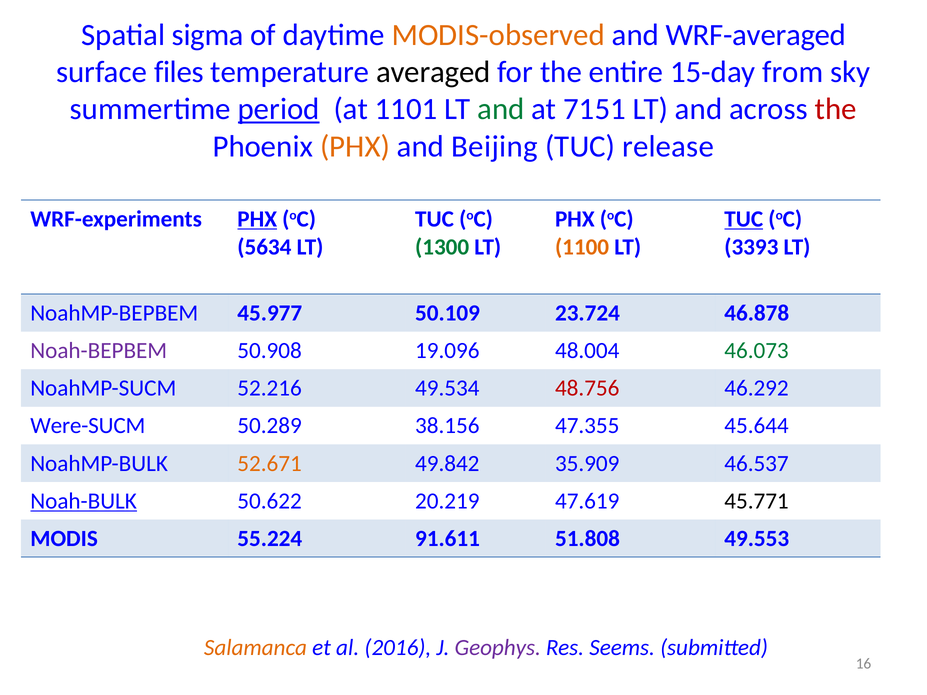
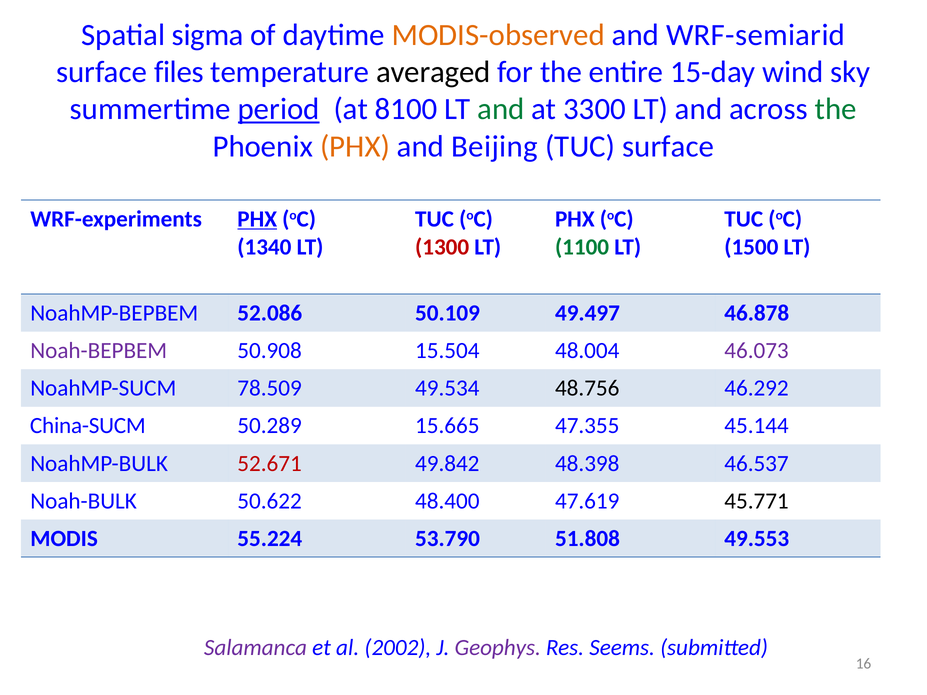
WRF-averaged: WRF-averaged -> WRF-semiarid
from: from -> wind
1101: 1101 -> 8100
7151: 7151 -> 3300
the at (836, 109) colour: red -> green
TUC release: release -> surface
TUC at (744, 219) underline: present -> none
5634: 5634 -> 1340
1300 colour: green -> red
1100 colour: orange -> green
3393: 3393 -> 1500
45.977: 45.977 -> 52.086
23.724: 23.724 -> 49.497
19.096: 19.096 -> 15.504
46.073 colour: green -> purple
52.216: 52.216 -> 78.509
48.756 colour: red -> black
Were-SUCM: Were-SUCM -> China-SUCM
38.156: 38.156 -> 15.665
45.644: 45.644 -> 45.144
52.671 colour: orange -> red
35.909: 35.909 -> 48.398
Noah-BULK underline: present -> none
20.219: 20.219 -> 48.400
91.611: 91.611 -> 53.790
Salamanca colour: orange -> purple
2016: 2016 -> 2002
